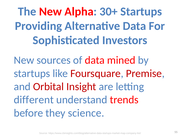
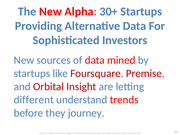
science: science -> journey
